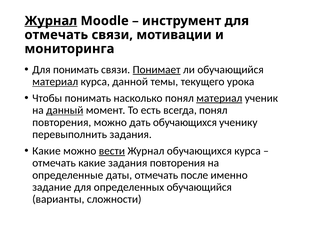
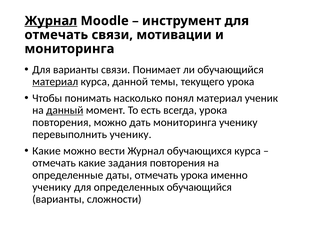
Для понимать: понимать -> варианты
Понимает underline: present -> none
материал at (219, 98) underline: present -> none
всегда понял: понял -> урока
дать обучающихся: обучающихся -> мониторинга
перевыполнить задания: задания -> ученику
вести underline: present -> none
отмечать после: после -> урока
задание at (52, 187): задание -> ученику
